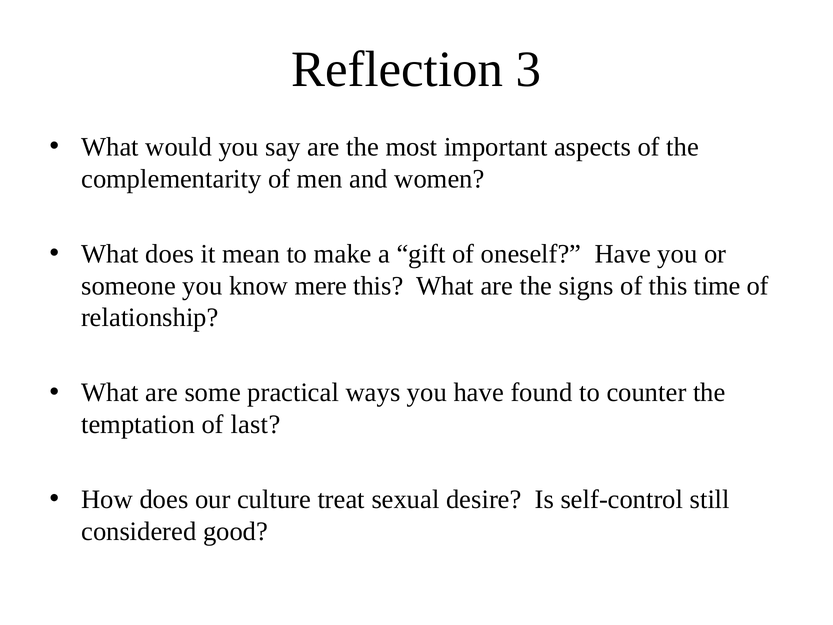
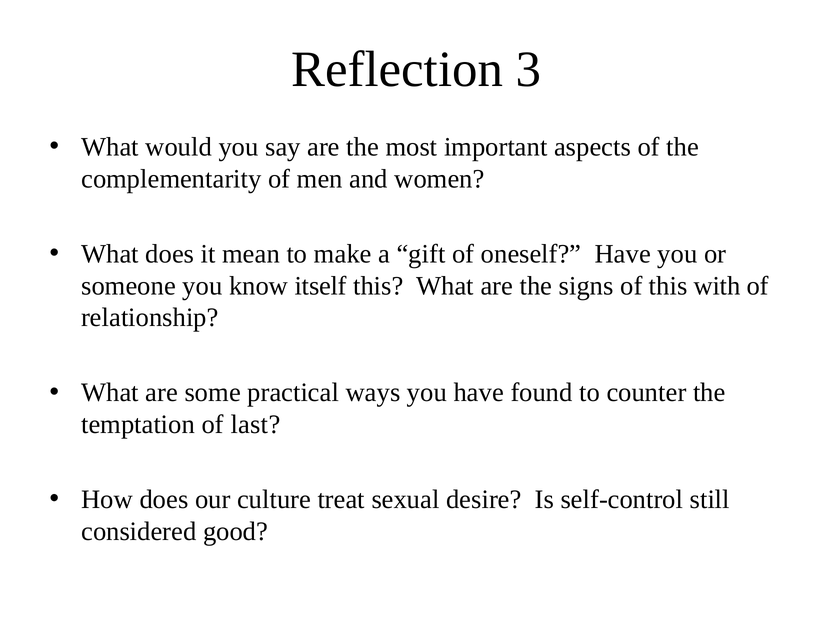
mere: mere -> itself
time: time -> with
